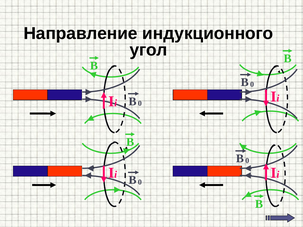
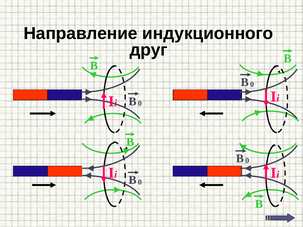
угол: угол -> друг
